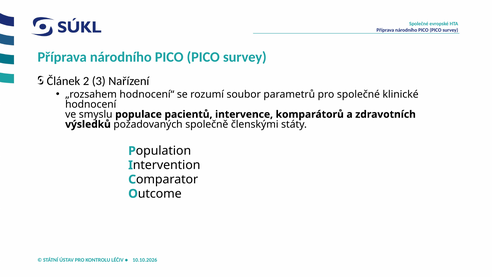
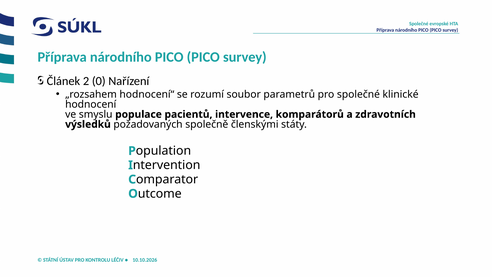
3: 3 -> 0
